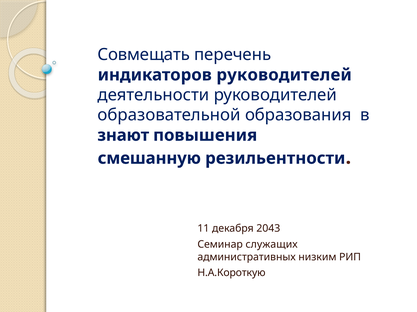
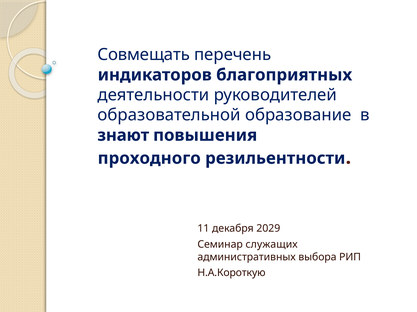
индикаторов руководителей: руководителей -> благоприятных
образования: образования -> образование
смешанную: смешанную -> проходного
2043: 2043 -> 2029
низким: низким -> выбора
